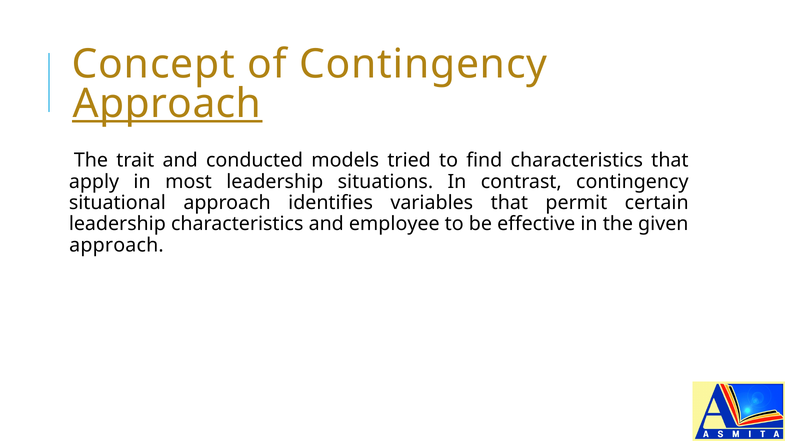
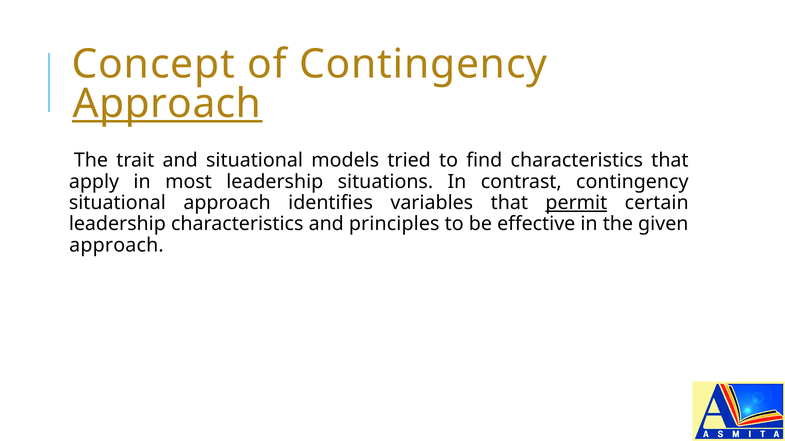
and conducted: conducted -> situational
permit underline: none -> present
employee: employee -> principles
